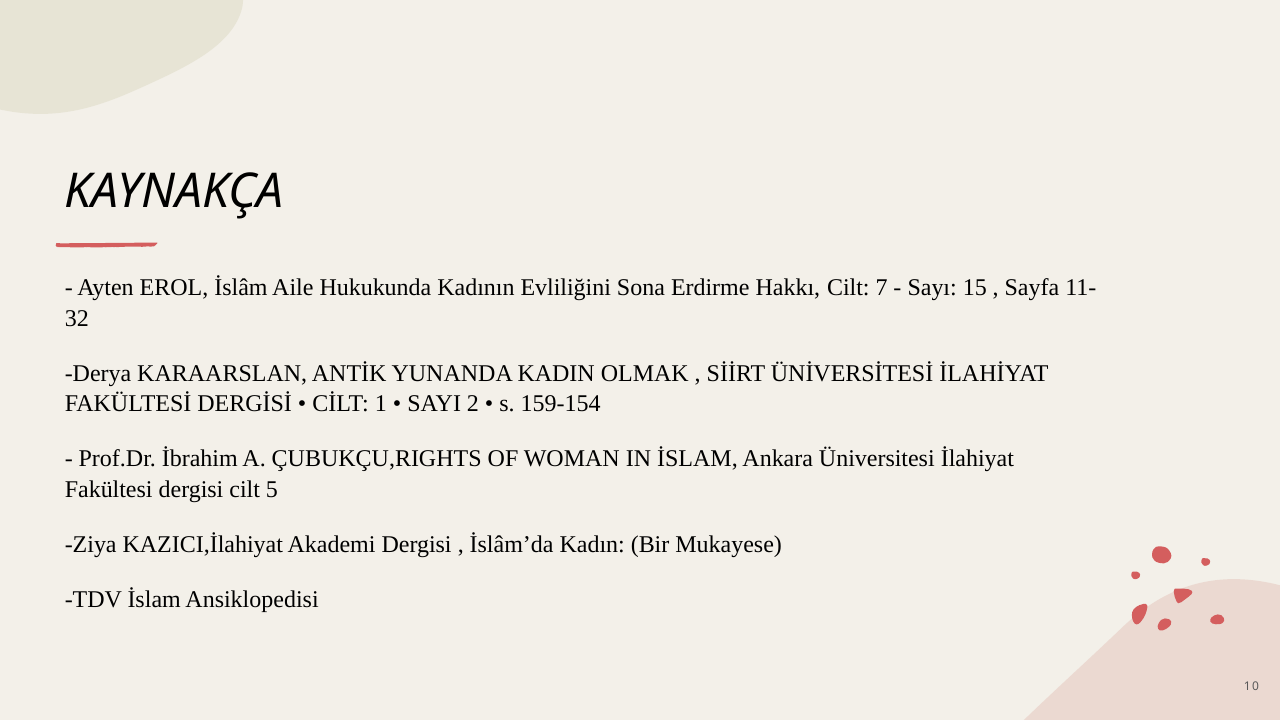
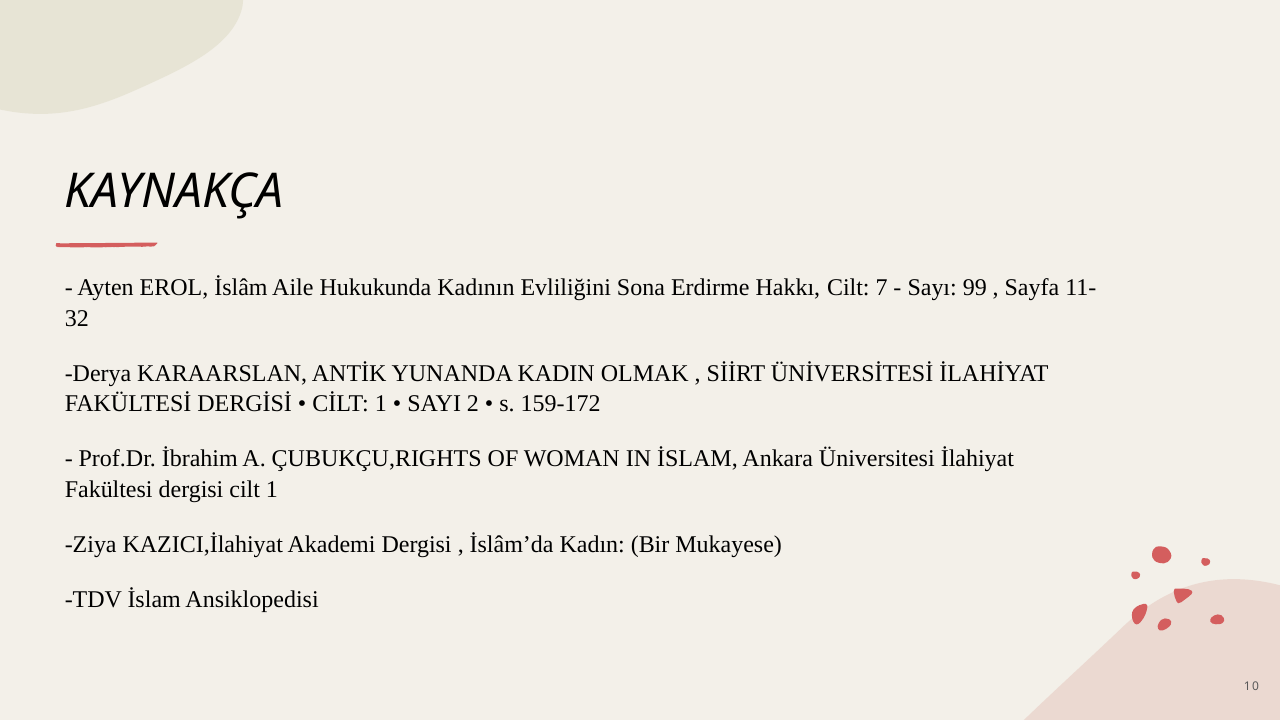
15: 15 -> 99
159-154: 159-154 -> 159-172
cilt 5: 5 -> 1
